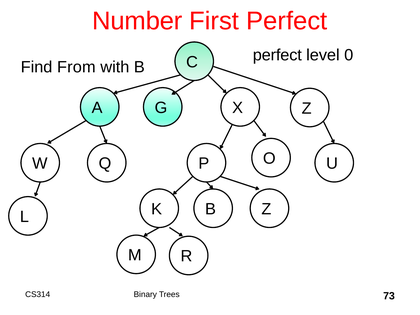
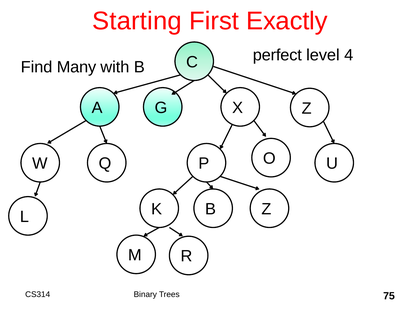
Number: Number -> Starting
First Perfect: Perfect -> Exactly
0: 0 -> 4
From: From -> Many
73: 73 -> 75
